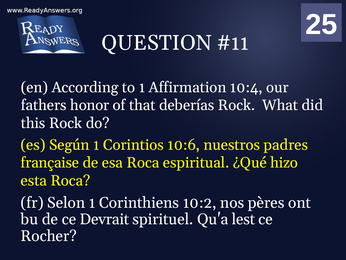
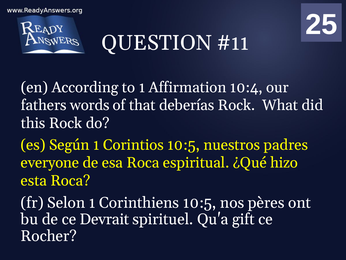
honor: honor -> words
Corintios 10:6: 10:6 -> 10:5
française: française -> everyone
Corinthiens 10:2: 10:2 -> 10:5
lest: lest -> gift
